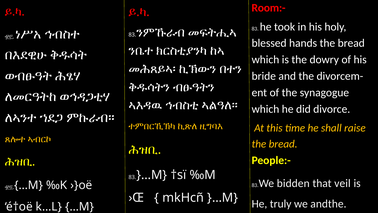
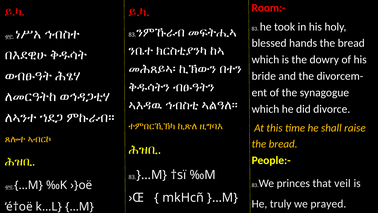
bidden: bidden -> princes
andthe: andthe -> prayed
